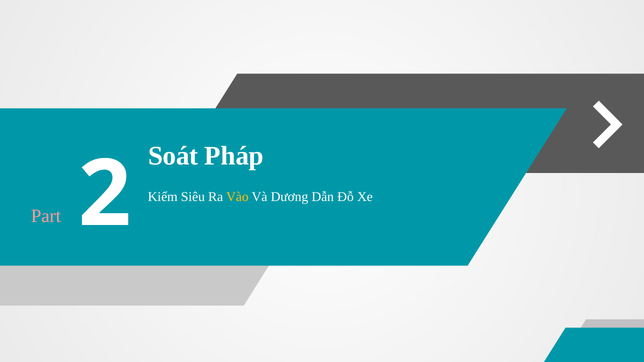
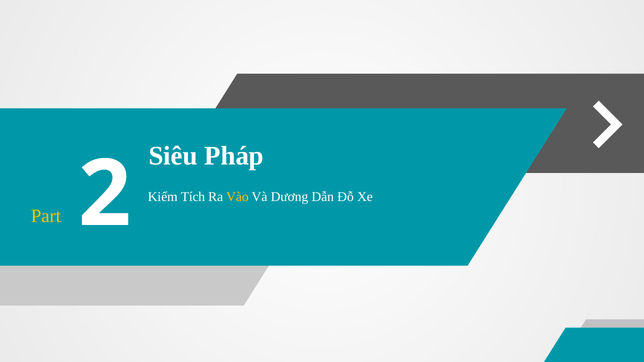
Soát: Soát -> Siêu
Siêu: Siêu -> Tích
Part colour: pink -> yellow
